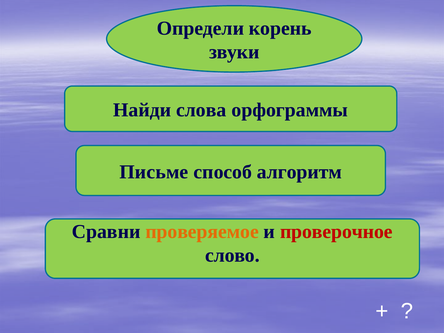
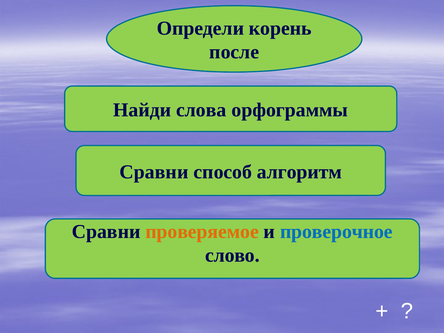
звуки: звуки -> после
Письме at (154, 172): Письме -> Сравни
проверочное colour: red -> blue
